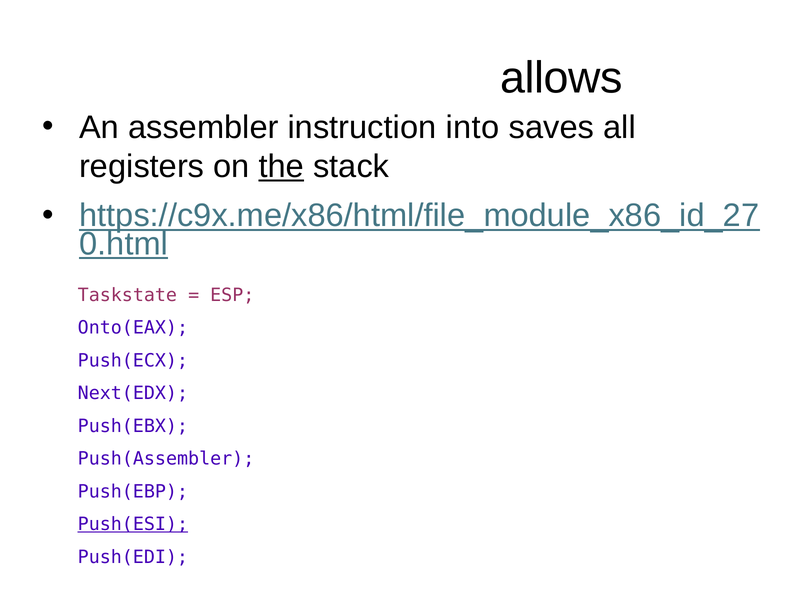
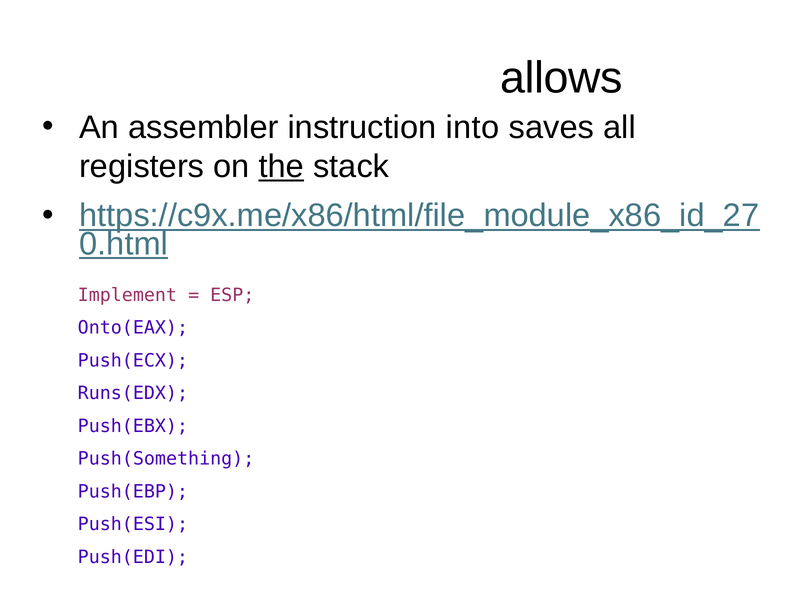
Taskstate: Taskstate -> Implement
Next(EDX: Next(EDX -> Runs(EDX
Push(Assembler: Push(Assembler -> Push(Something
Push(ESI underline: present -> none
